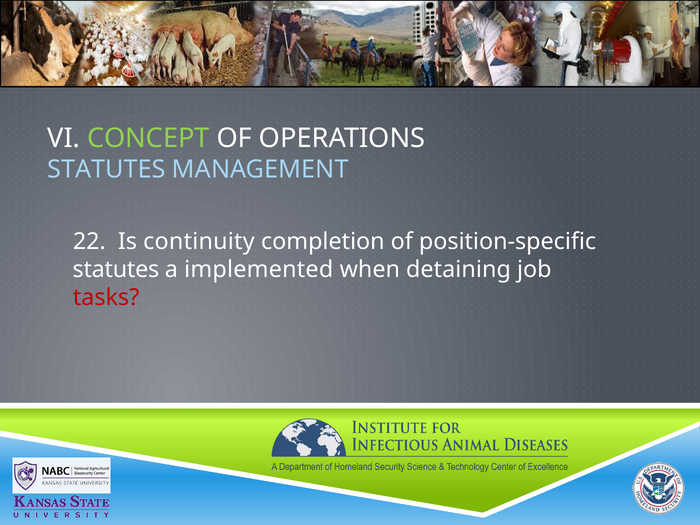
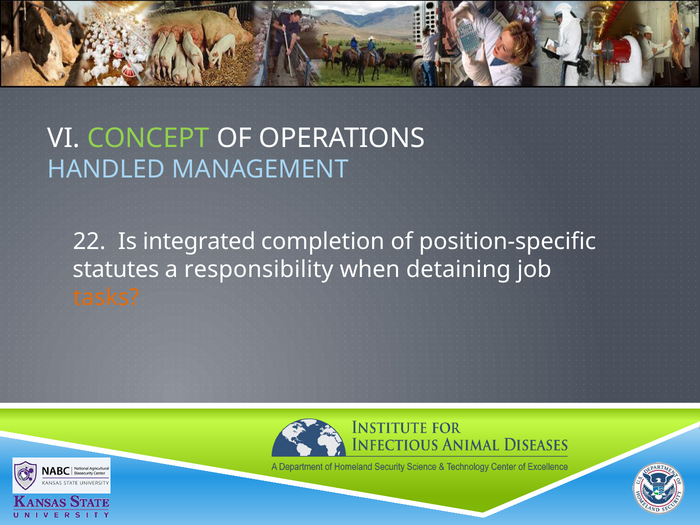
STATUTES at (106, 169): STATUTES -> HANDLED
continuity: continuity -> integrated
implemented: implemented -> responsibility
tasks colour: red -> orange
